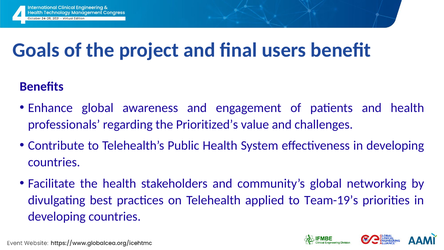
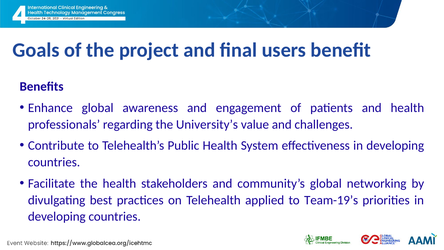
Prioritized’s: Prioritized’s -> University’s
